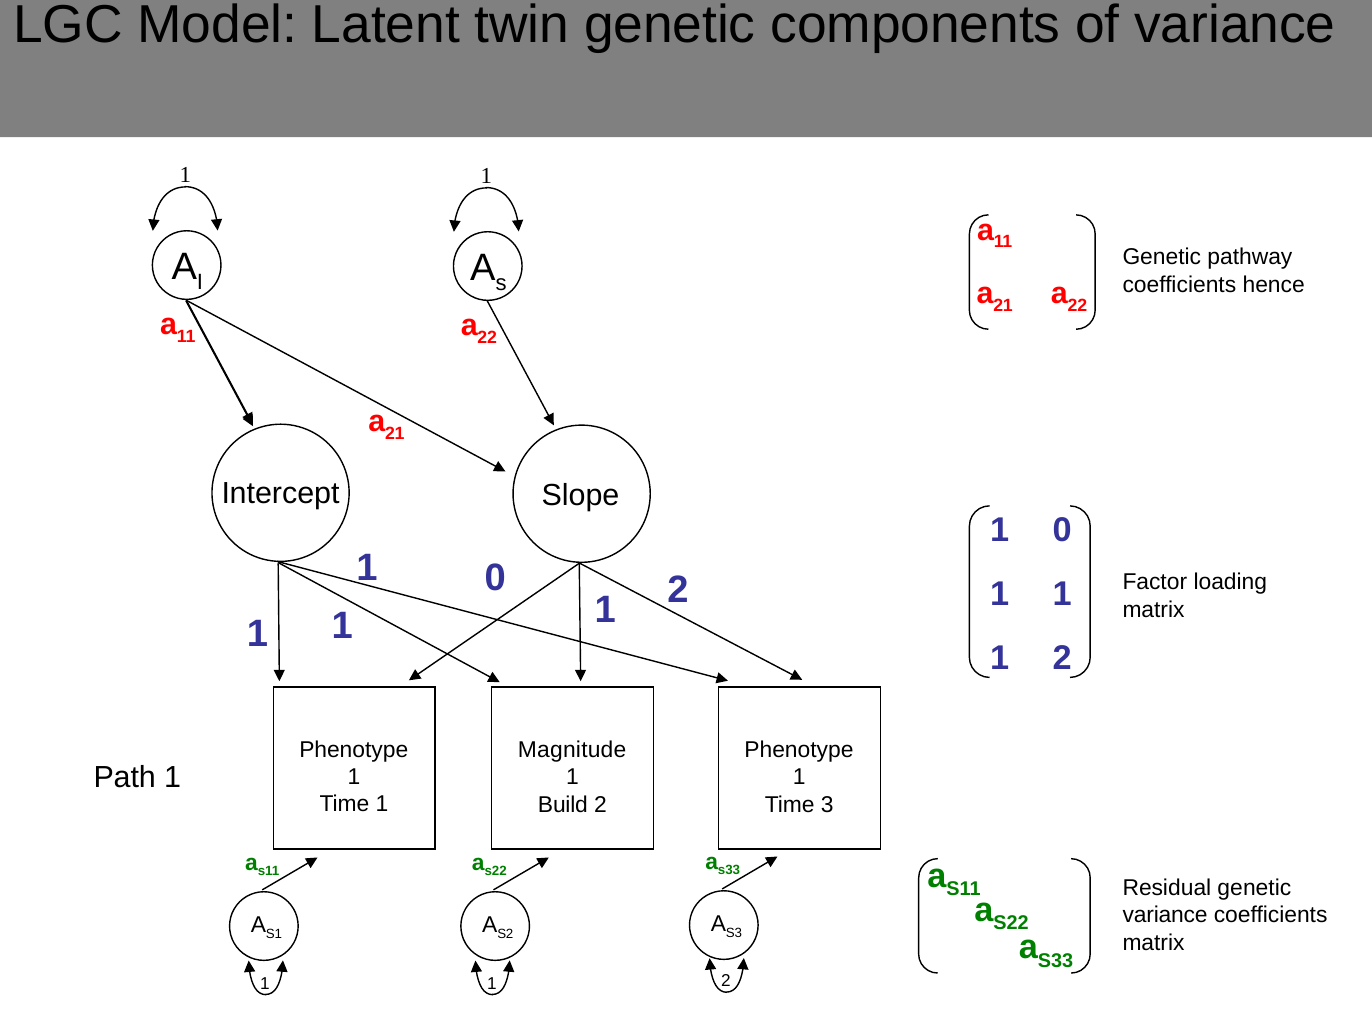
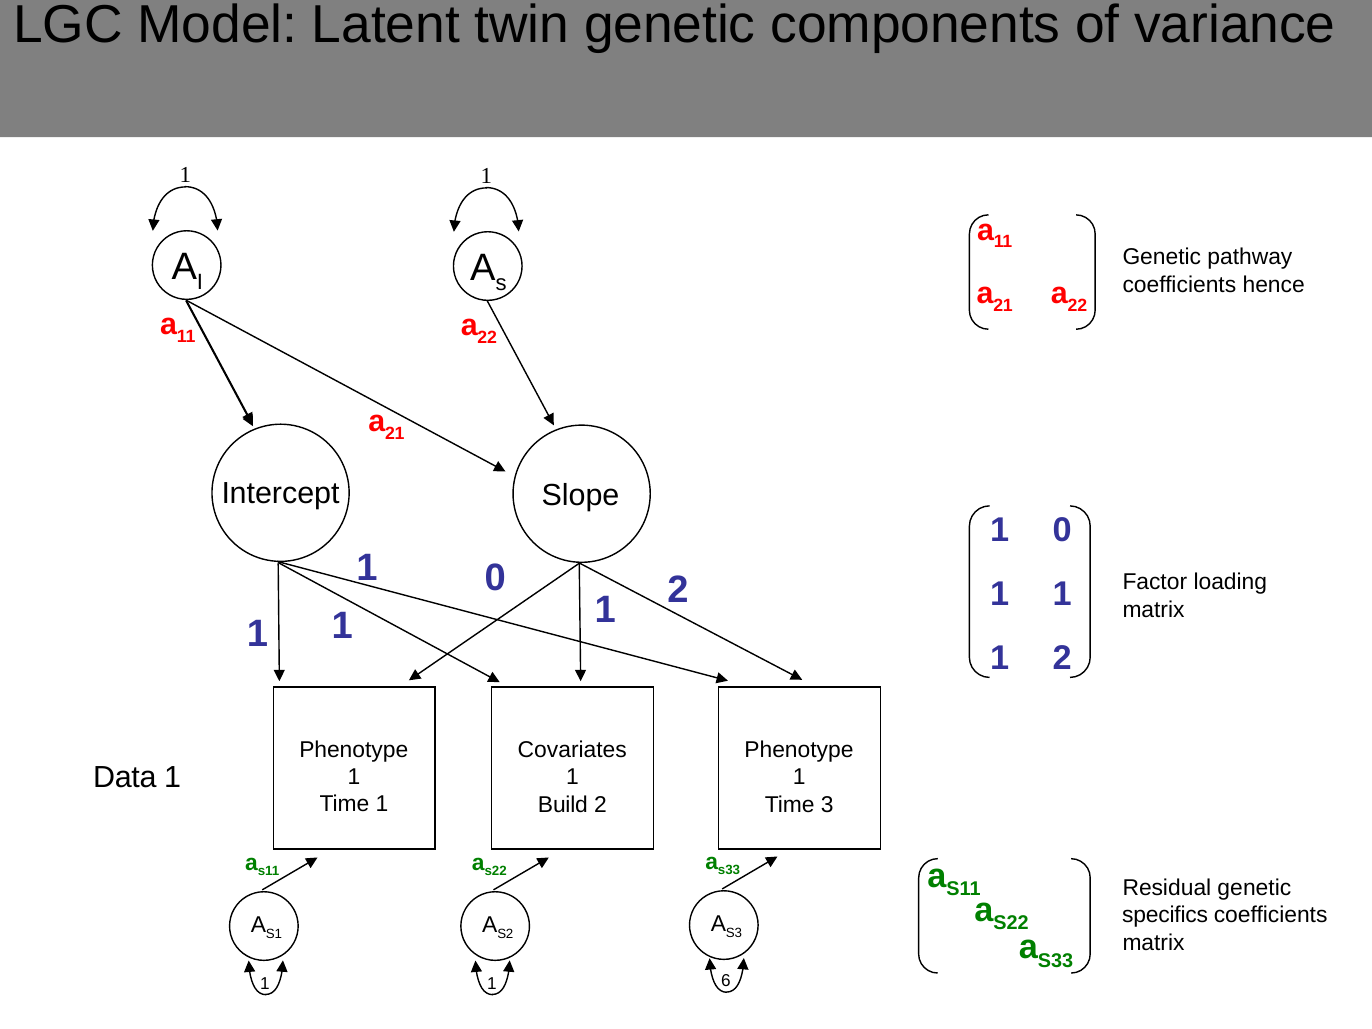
Magnitude: Magnitude -> Covariates
Path: Path -> Data
variance at (1165, 915): variance -> specifics
2 at (726, 981): 2 -> 6
